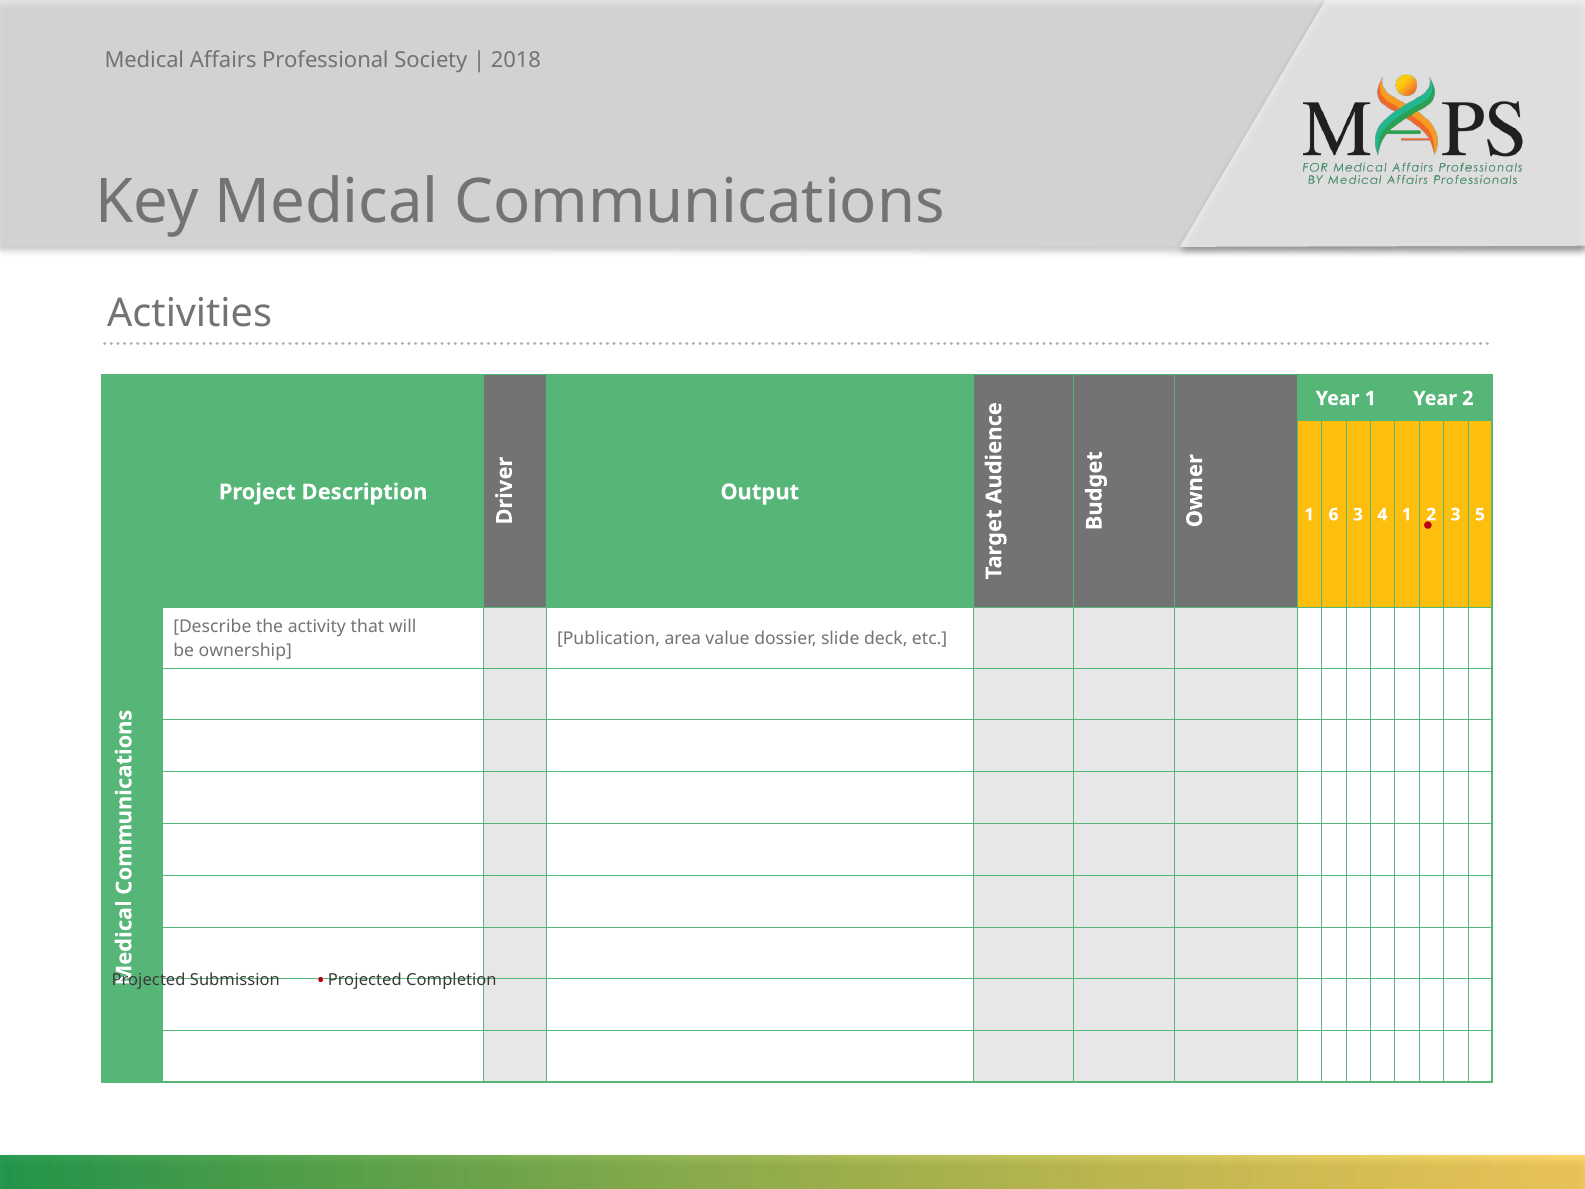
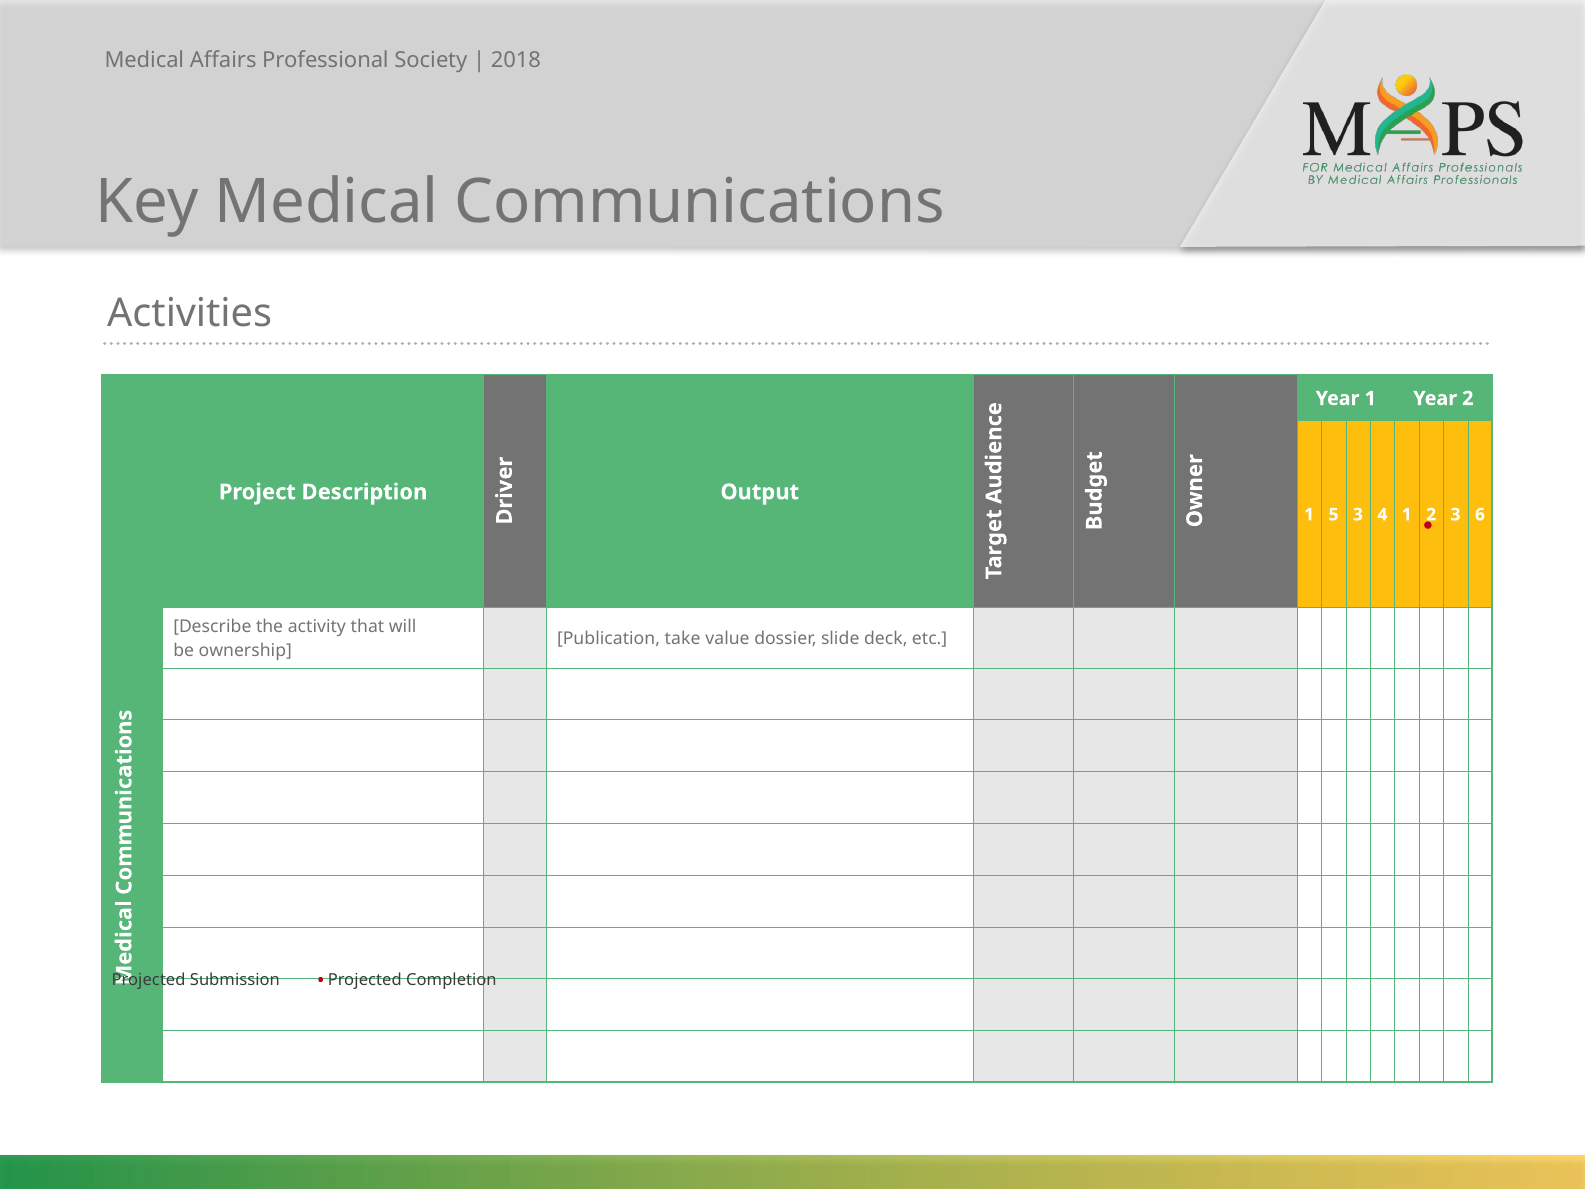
6: 6 -> 5
5: 5 -> 6
area: area -> take
